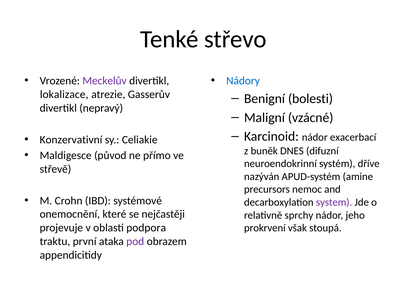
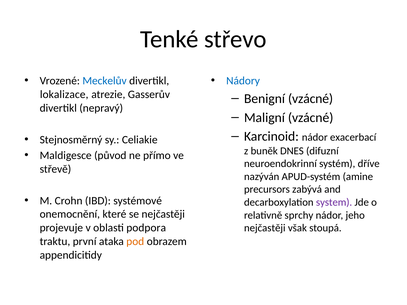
Meckelův colour: purple -> blue
Benigní bolesti: bolesti -> vzácné
Konzervativní: Konzervativní -> Stejnosměrný
nemoc: nemoc -> zabývá
prokrvení at (265, 228): prokrvení -> nejčastěji
pod colour: purple -> orange
